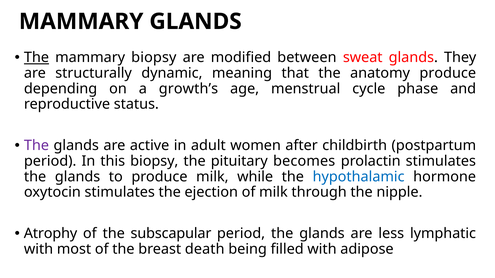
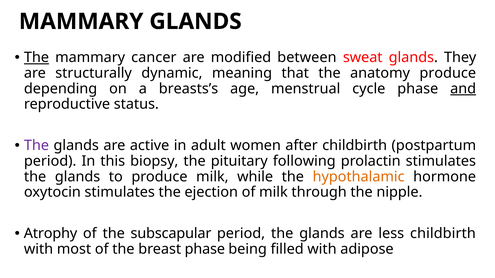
mammary biopsy: biopsy -> cancer
growth’s: growth’s -> breasts’s
and underline: none -> present
becomes: becomes -> following
hypothalamic colour: blue -> orange
less lymphatic: lymphatic -> childbirth
breast death: death -> phase
